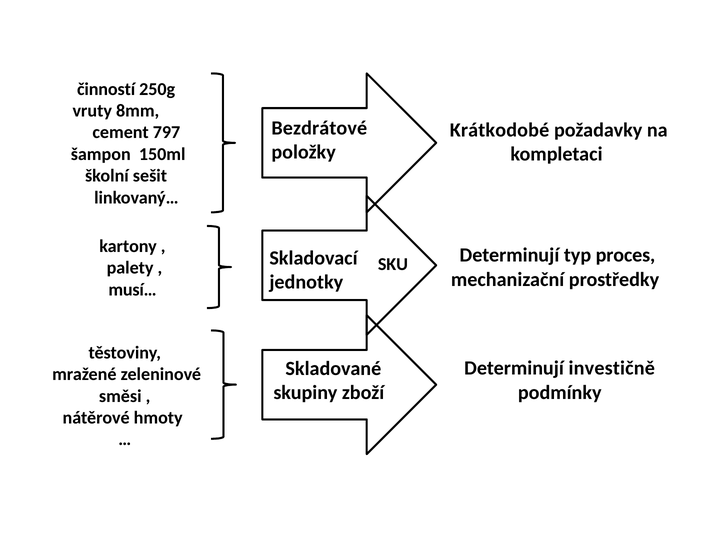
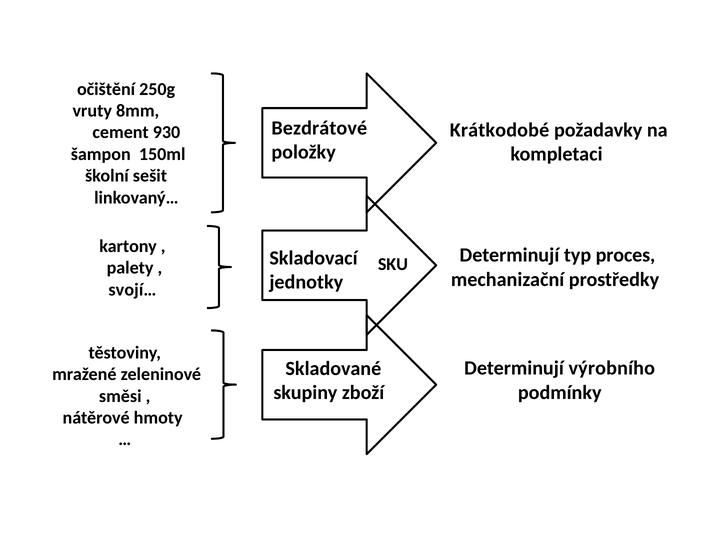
činností: činností -> očištění
797: 797 -> 930
musí…: musí… -> svojí…
investičně: investičně -> výrobního
